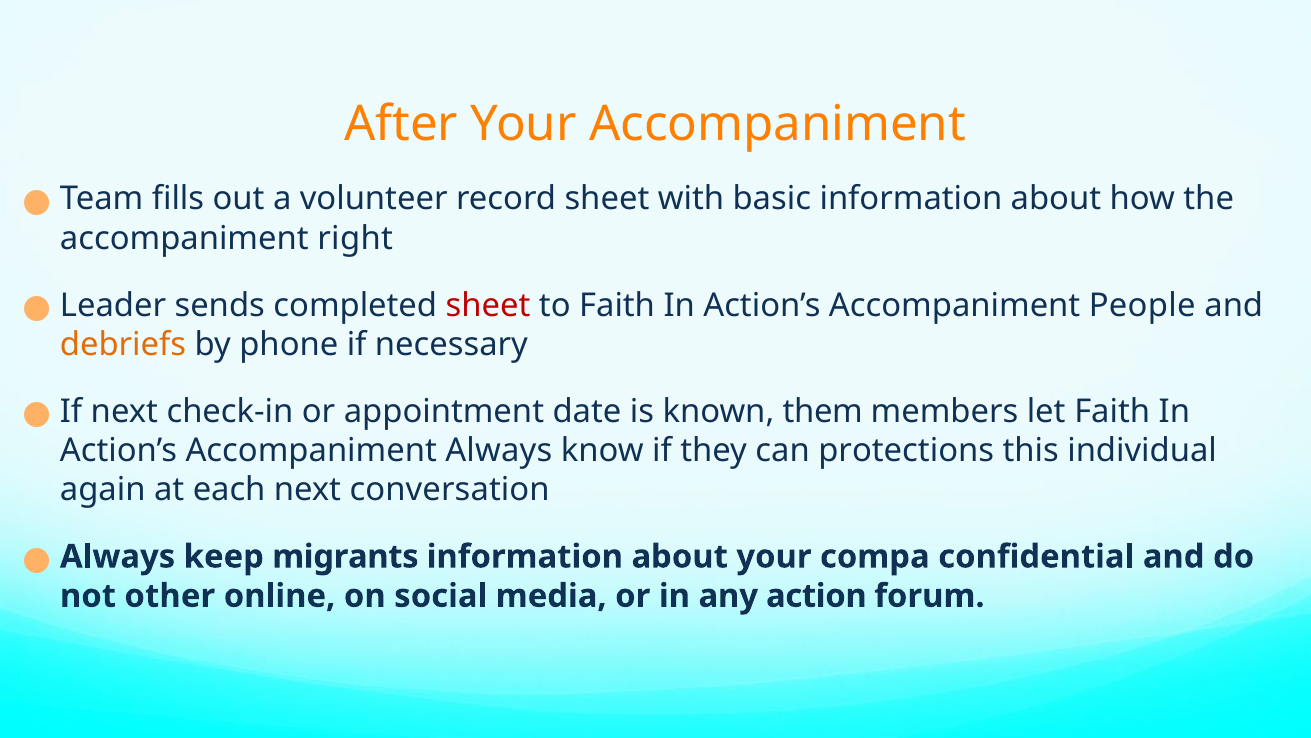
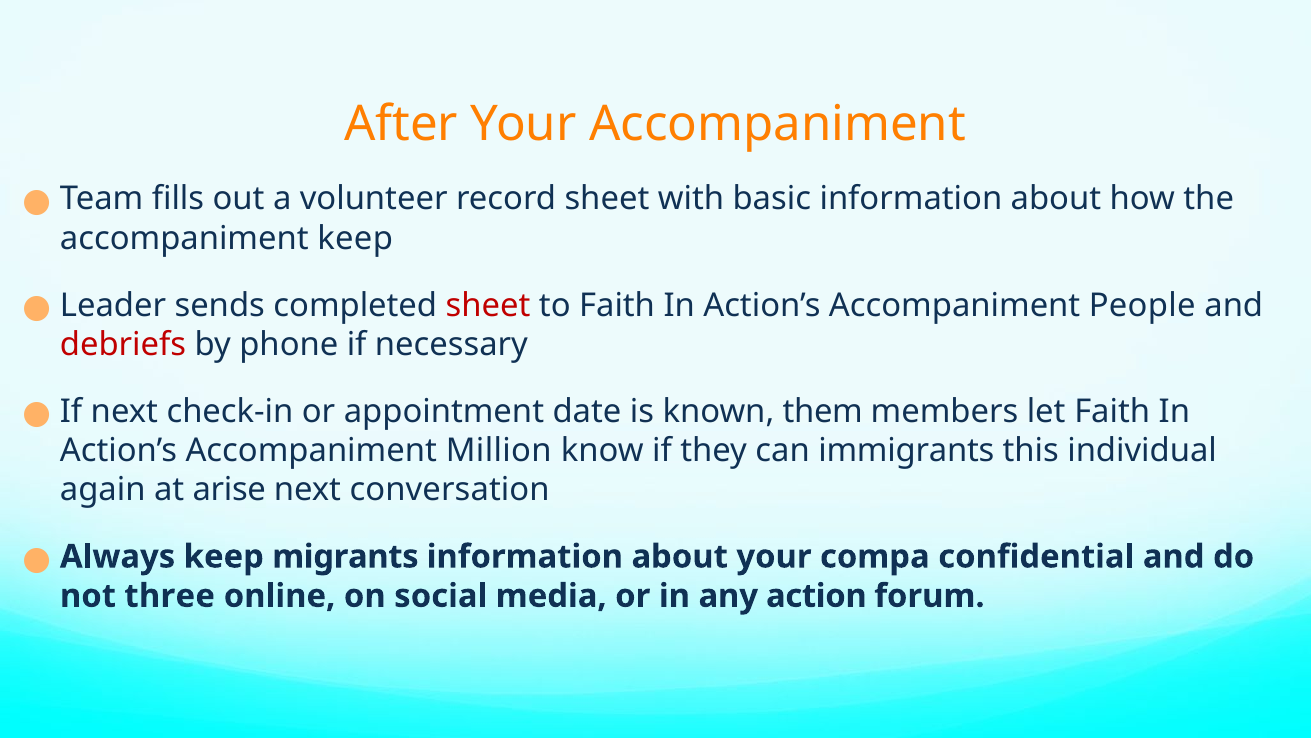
accompaniment right: right -> keep
debriefs colour: orange -> red
Accompaniment Always: Always -> Million
protections: protections -> immigrants
each: each -> arise
other: other -> three
